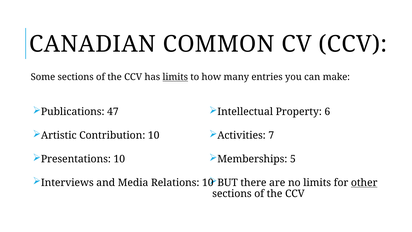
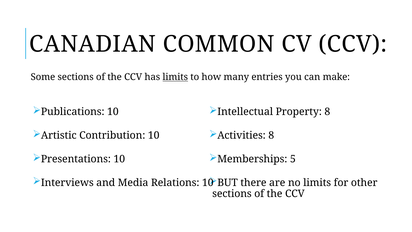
Publications 47: 47 -> 10
Property 6: 6 -> 8
Activities 7: 7 -> 8
other underline: present -> none
